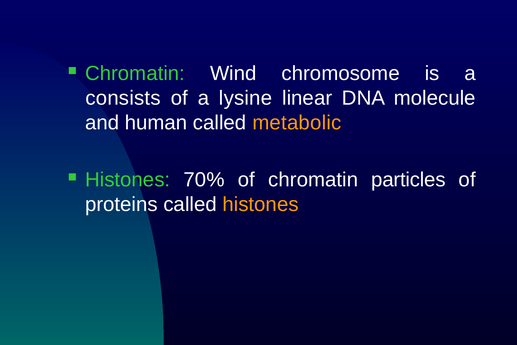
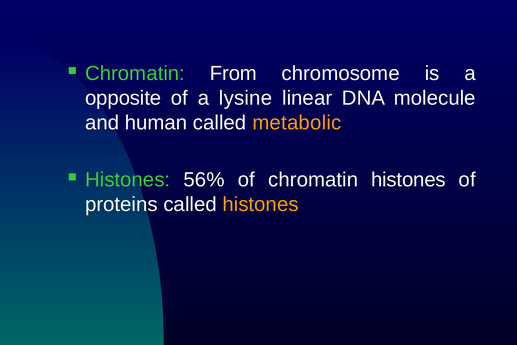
Wind: Wind -> From
consists: consists -> opposite
70%: 70% -> 56%
chromatin particles: particles -> histones
